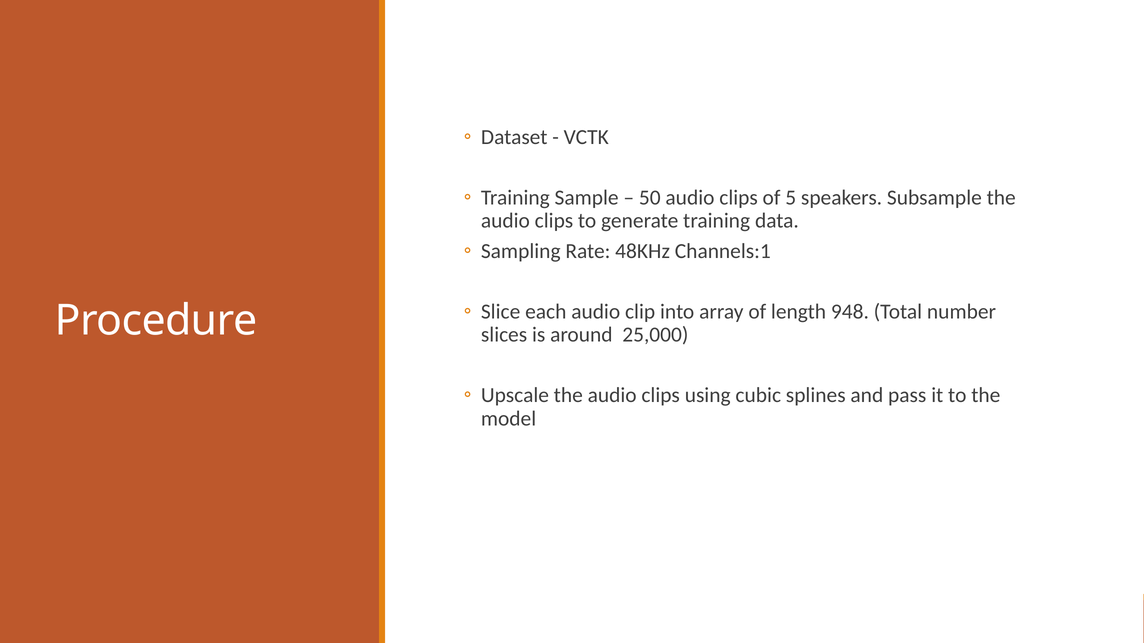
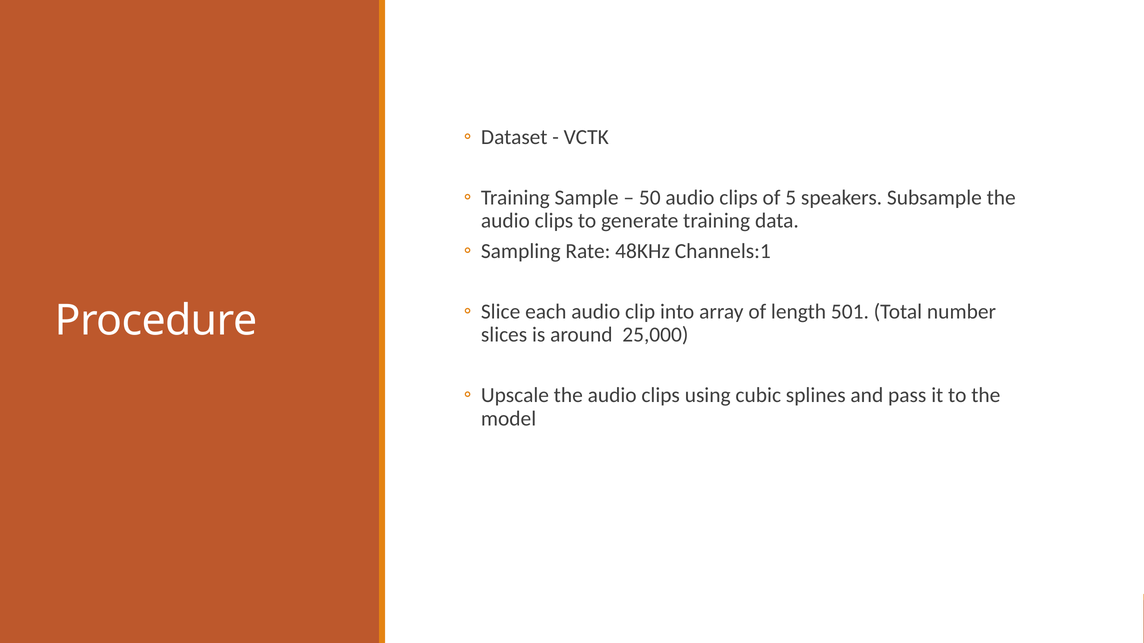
948: 948 -> 501
